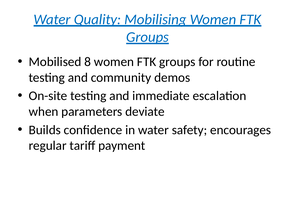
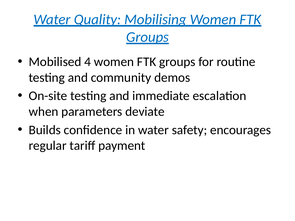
8: 8 -> 4
